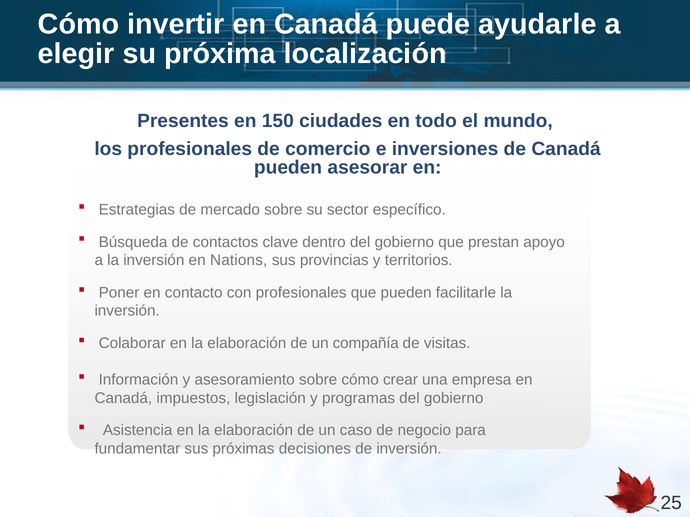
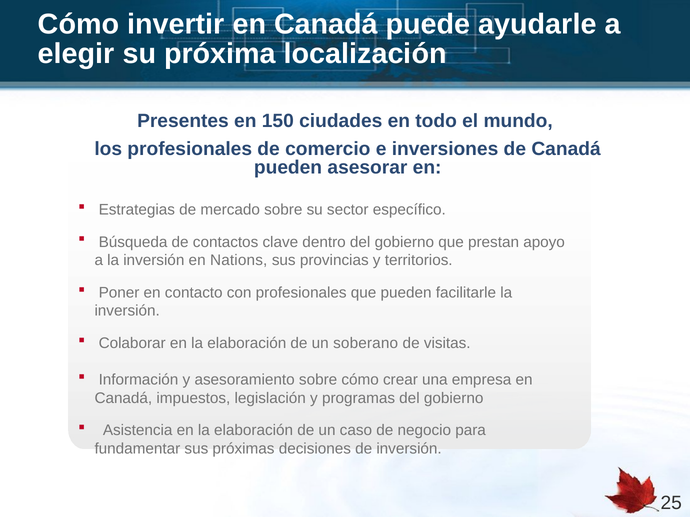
compañía: compañía -> soberano
